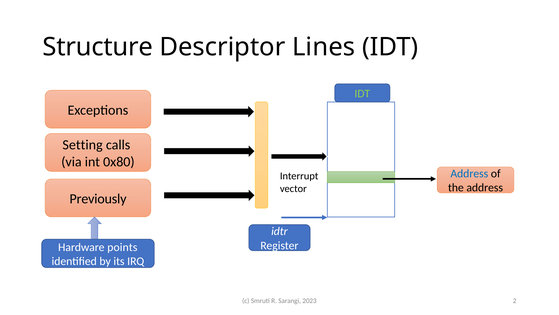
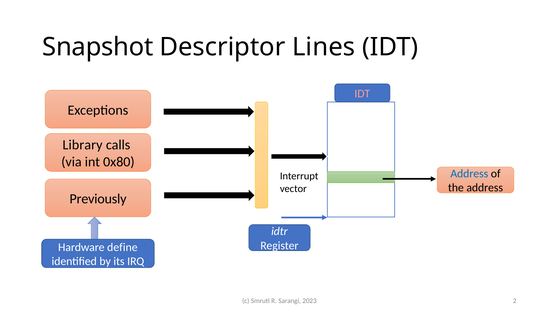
Structure: Structure -> Snapshot
IDT at (362, 94) colour: light green -> pink
Setting: Setting -> Library
points: points -> define
